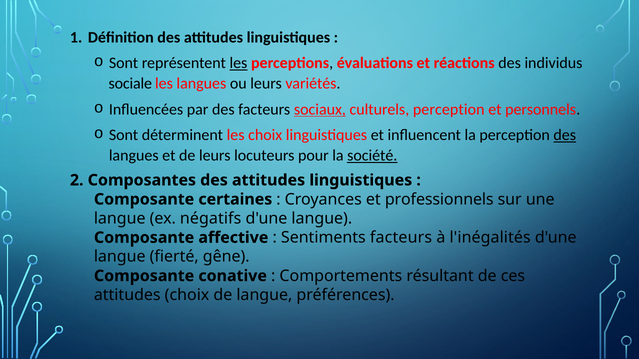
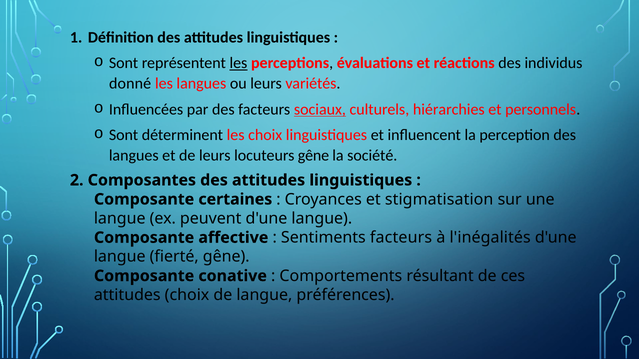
sociale: sociale -> donné
culturels perception: perception -> hiérarchies
des at (565, 135) underline: present -> none
locuteurs pour: pour -> gêne
société underline: present -> none
professionnels: professionnels -> stigmatisation
négatifs: négatifs -> peuvent
